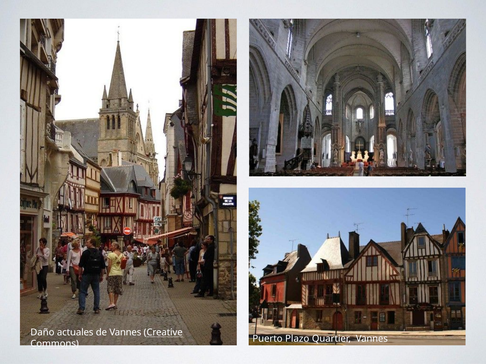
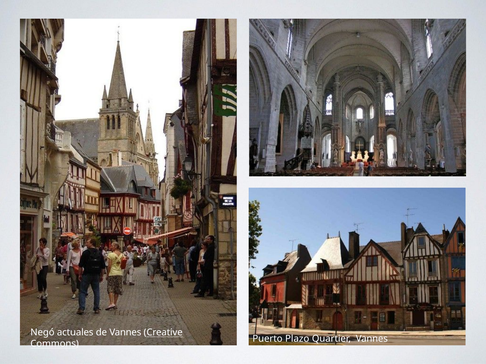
Daño: Daño -> Negó
